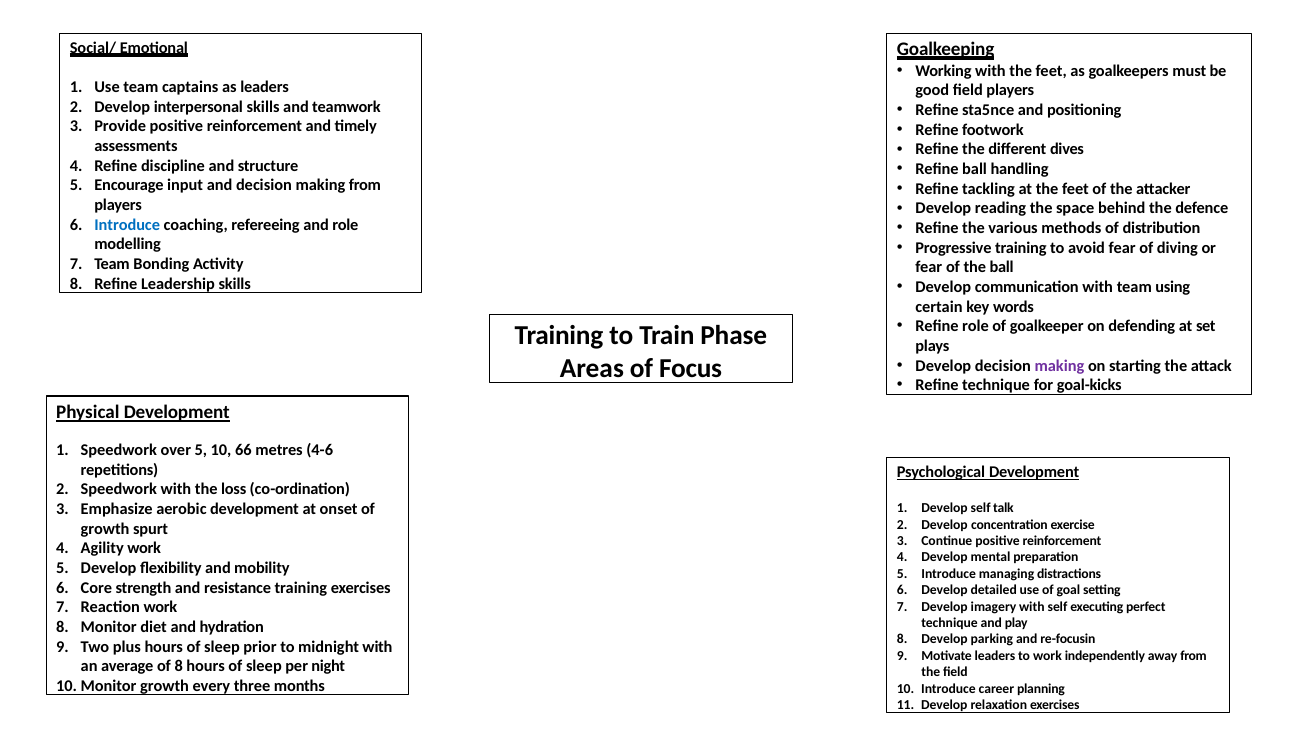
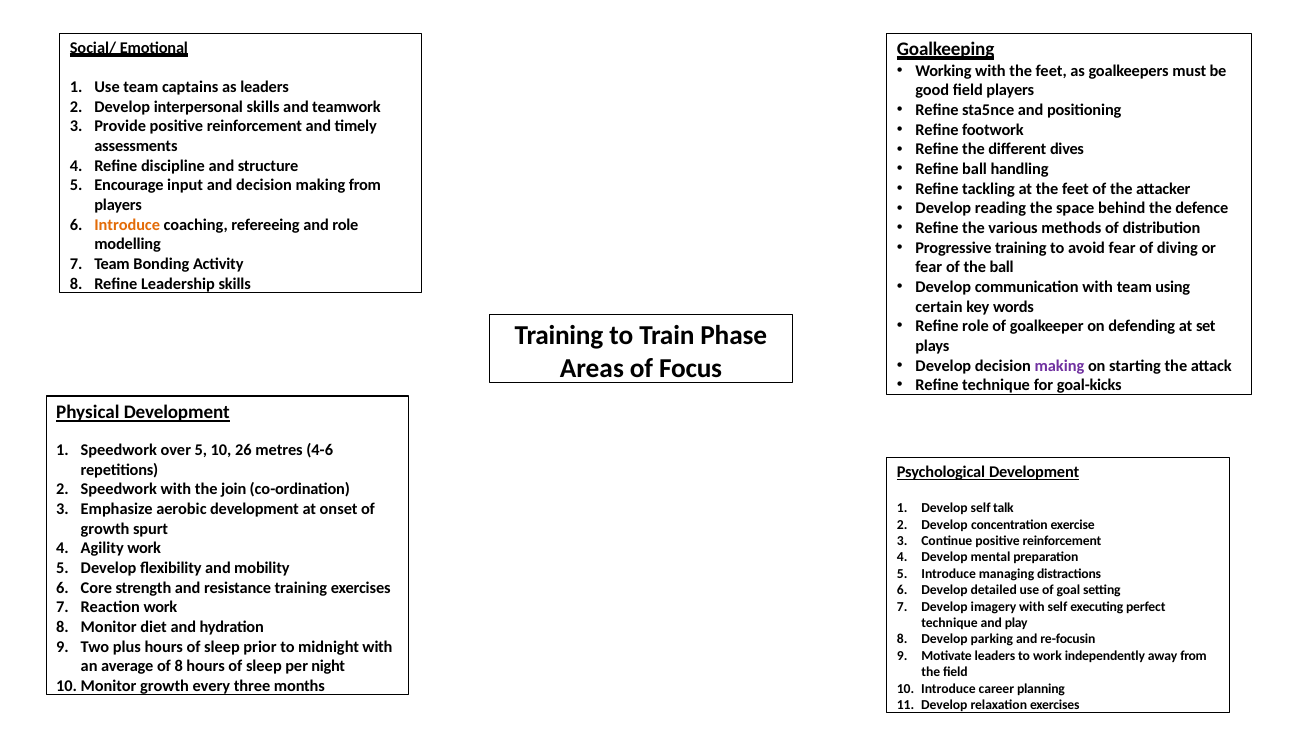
Introduce at (127, 225) colour: blue -> orange
66: 66 -> 26
loss: loss -> join
